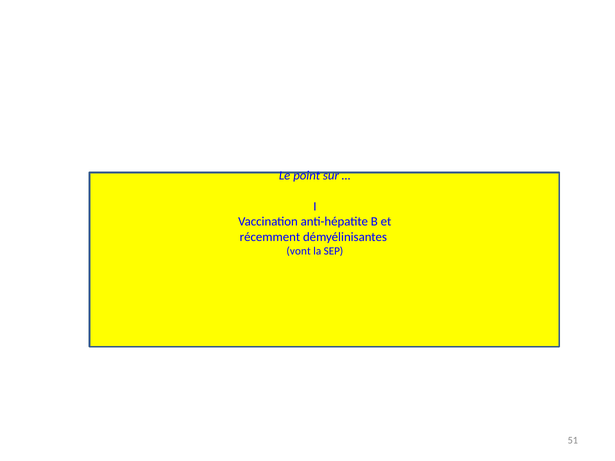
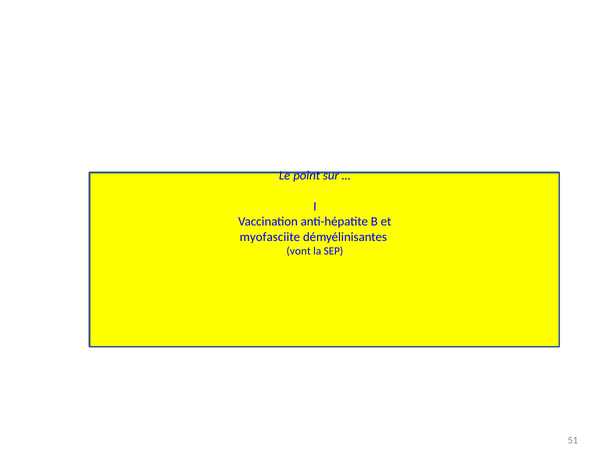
récemment: récemment -> myofasciite
